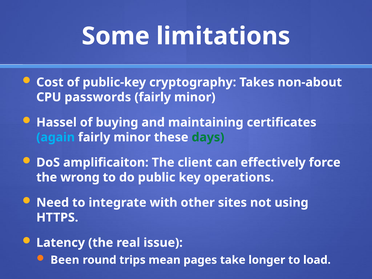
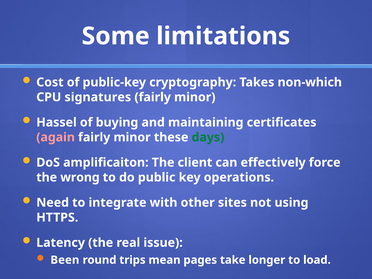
non-about: non-about -> non-which
passwords: passwords -> signatures
again colour: light blue -> pink
